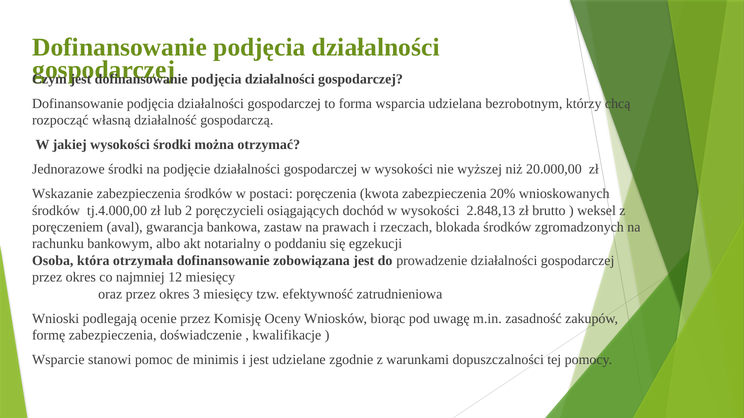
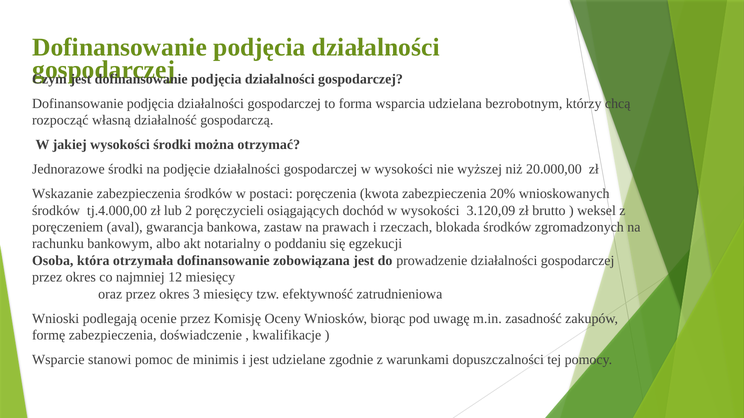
2.848,13: 2.848,13 -> 3.120,09
